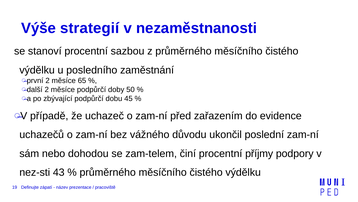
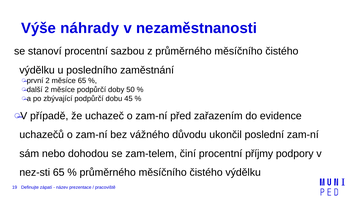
strategií: strategií -> náhrady
nez-sti 43: 43 -> 65
